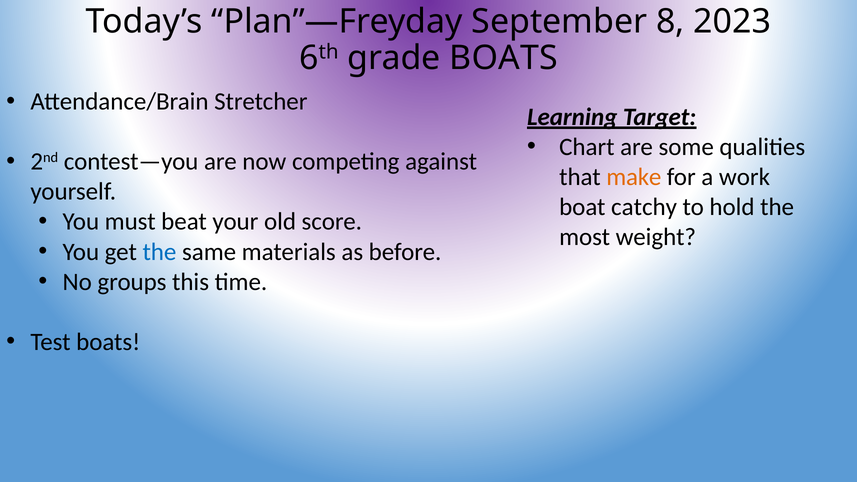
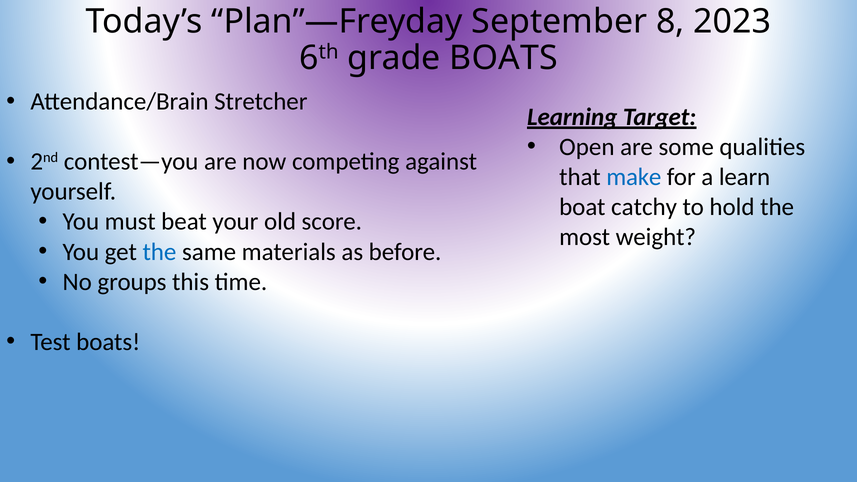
Chart: Chart -> Open
make colour: orange -> blue
work: work -> learn
